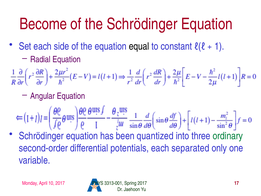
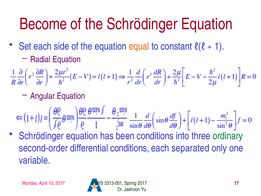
equal colour: black -> orange
been quantized: quantized -> conditions
differential potentials: potentials -> conditions
